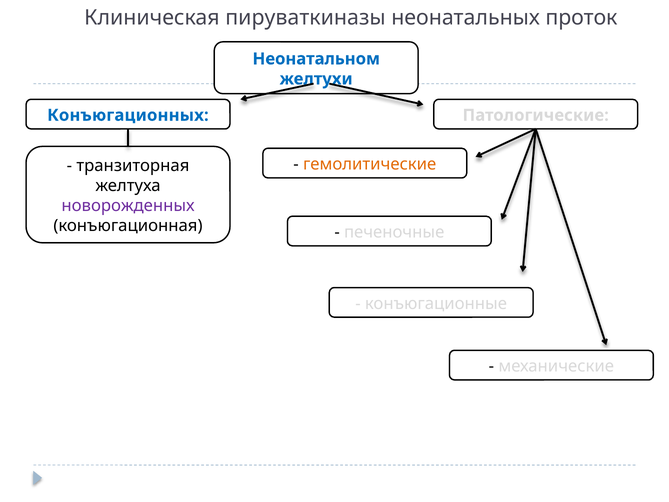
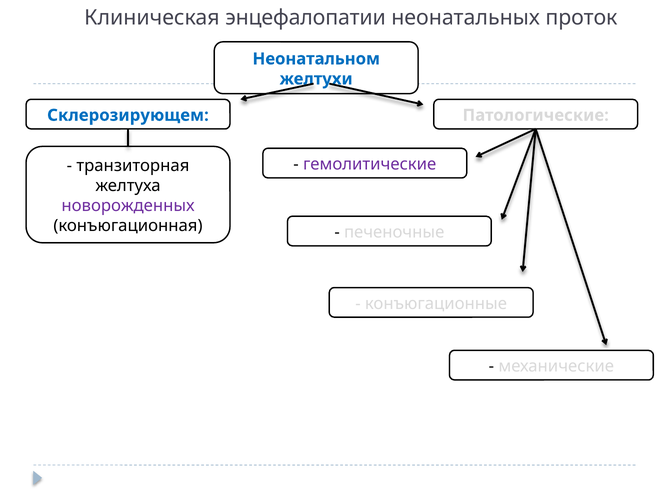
пируваткиназы: пируваткиназы -> энцефалопатии
Конъюгационных: Конъюгационных -> Склерозирующем
гемолитические colour: orange -> purple
